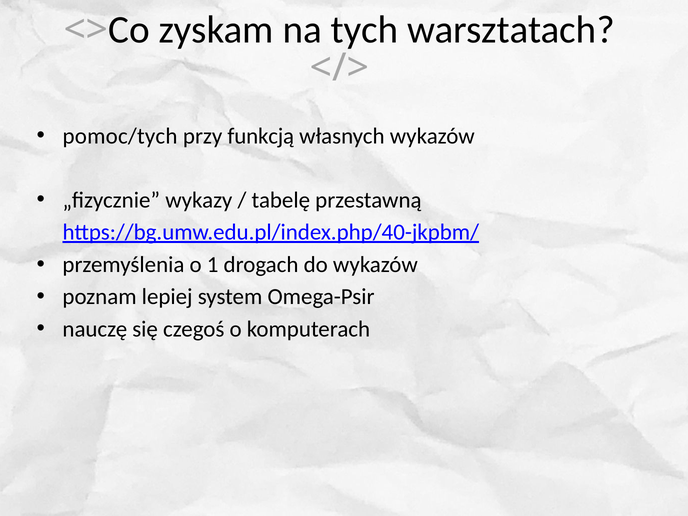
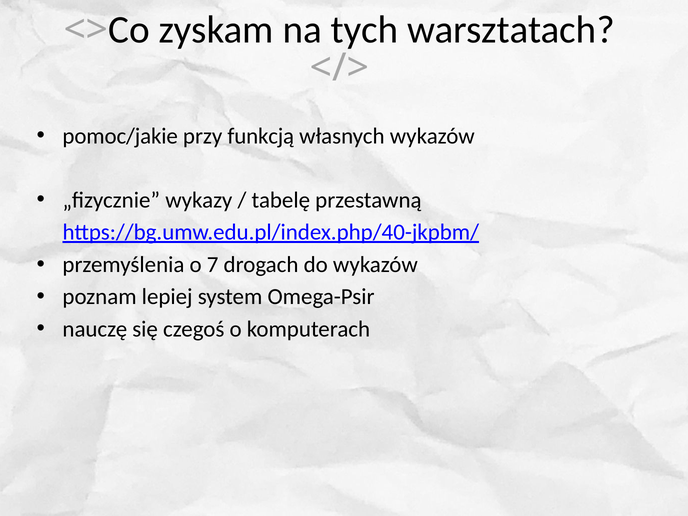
pomoc/tych: pomoc/tych -> pomoc/jakie
1: 1 -> 7
